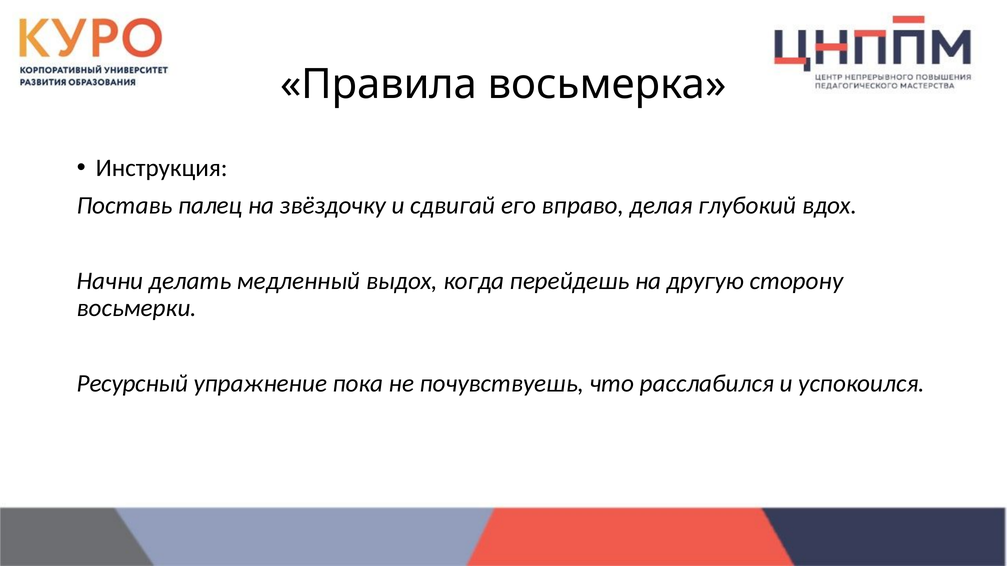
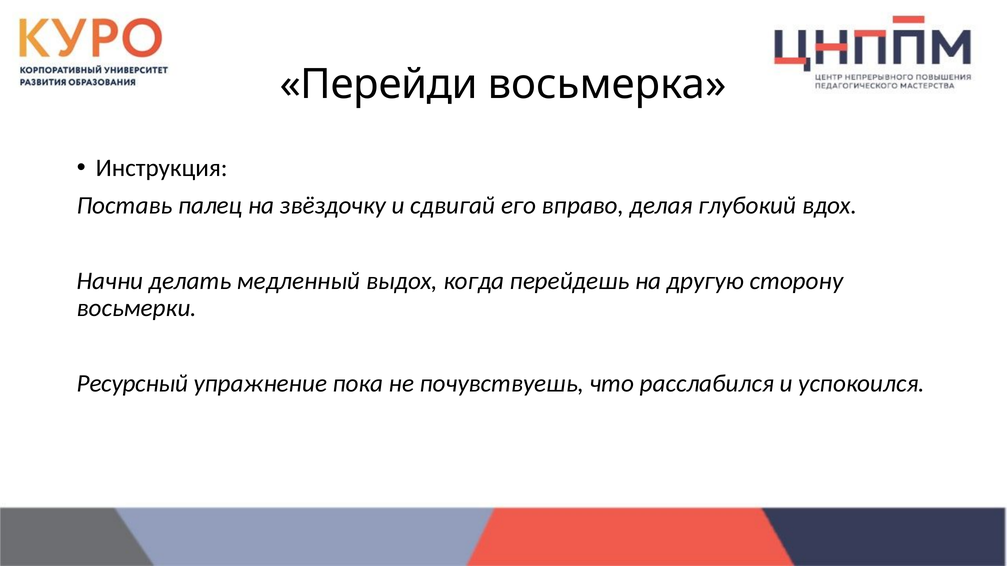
Правила: Правила -> Перейди
